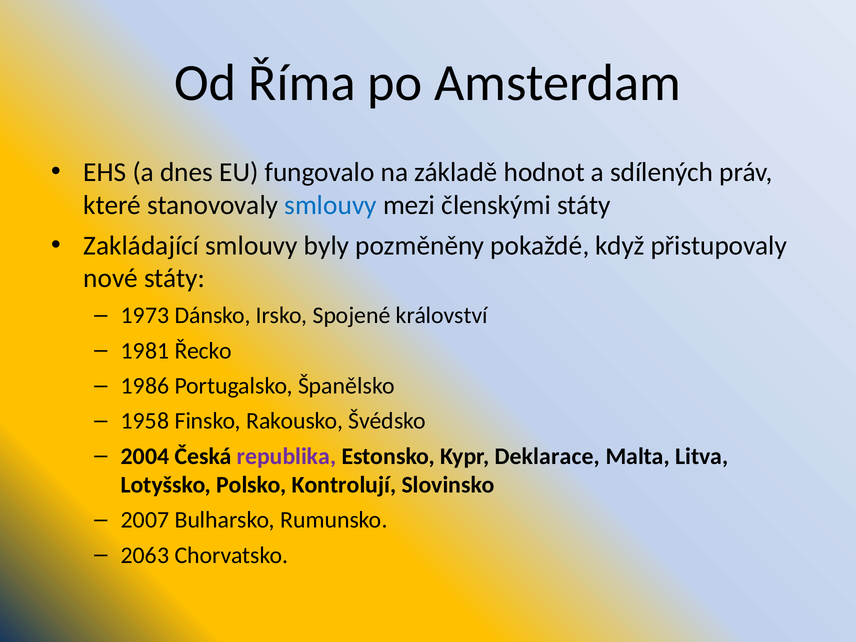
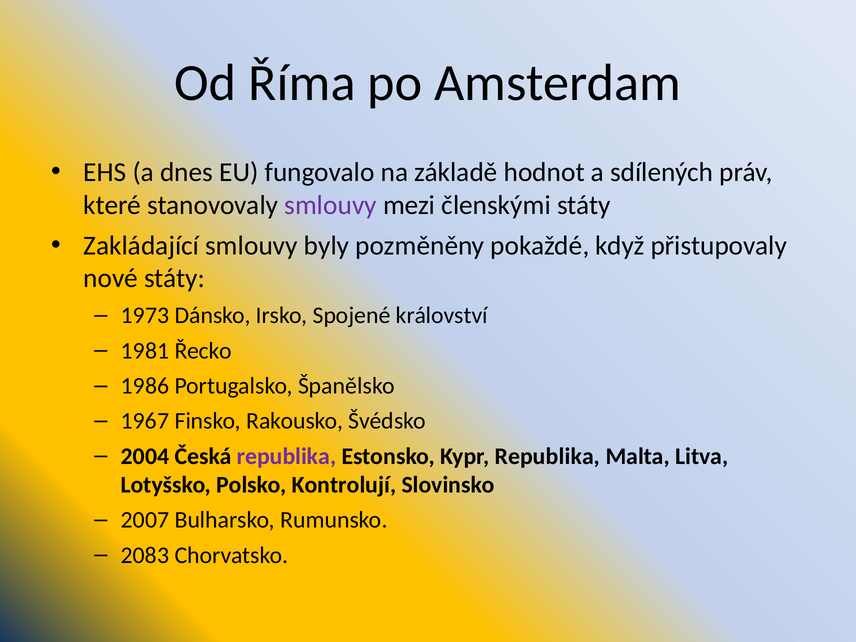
smlouvy at (331, 205) colour: blue -> purple
1958: 1958 -> 1967
Kypr Deklarace: Deklarace -> Republika
2063: 2063 -> 2083
